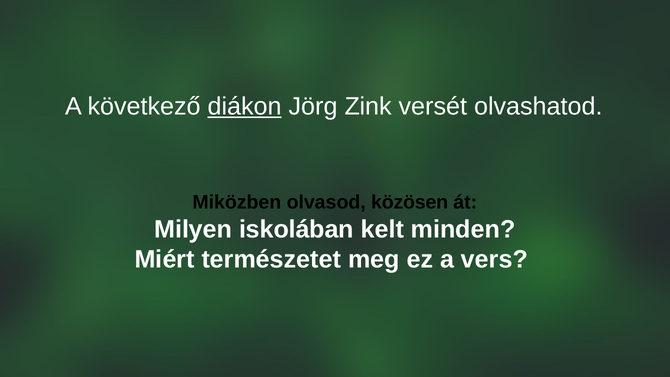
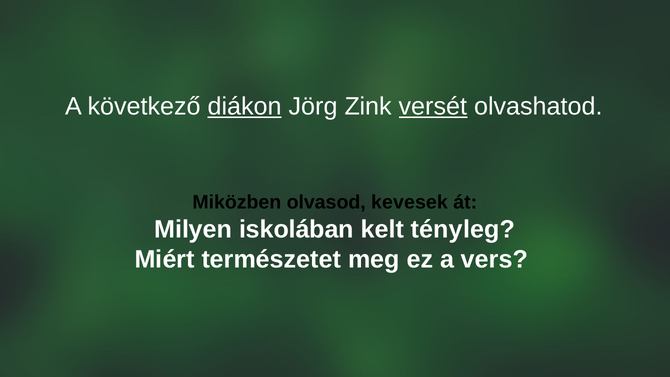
versét underline: none -> present
közösen: közösen -> kevesek
minden: minden -> tényleg
